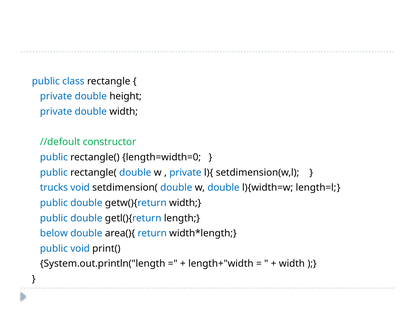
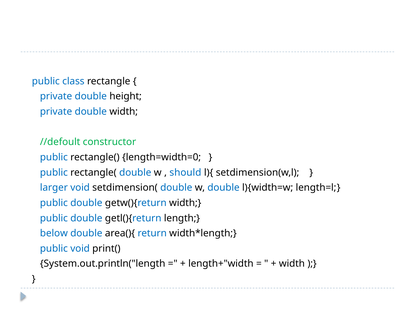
private at (185, 173): private -> should
trucks: trucks -> larger
